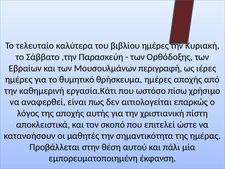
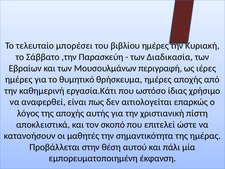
καλύτερα: καλύτερα -> μπορέσει
Ορθόδοξης: Ορθόδοξης -> Διαδικασία
πίσω: πίσω -> ίδιας
